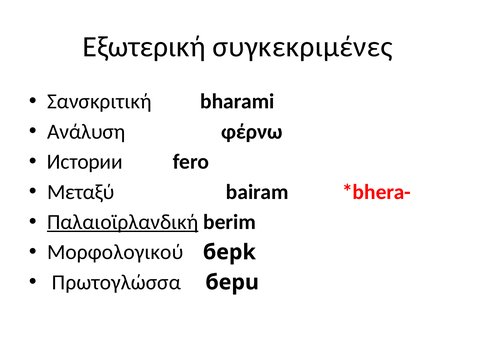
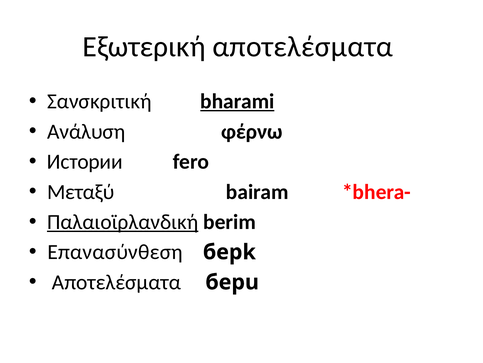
Εξωτερική συγκεκριμένες: συγκεκριμένες -> αποτελέσματα
bharami underline: none -> present
Μορφολογικού: Μορφολογικού -> Επανασύνθεση
Πρωτογλώσσα at (116, 282): Πρωτογλώσσα -> Αποτελέσματα
